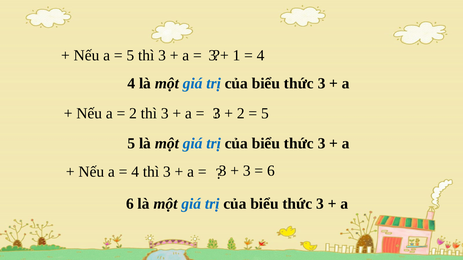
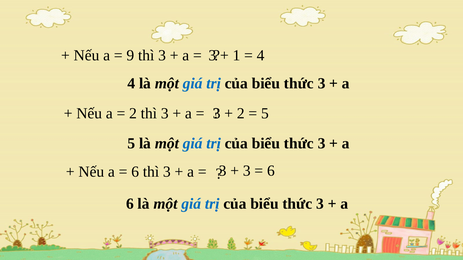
5 at (130, 55): 5 -> 9
4 at (135, 172): 4 -> 6
